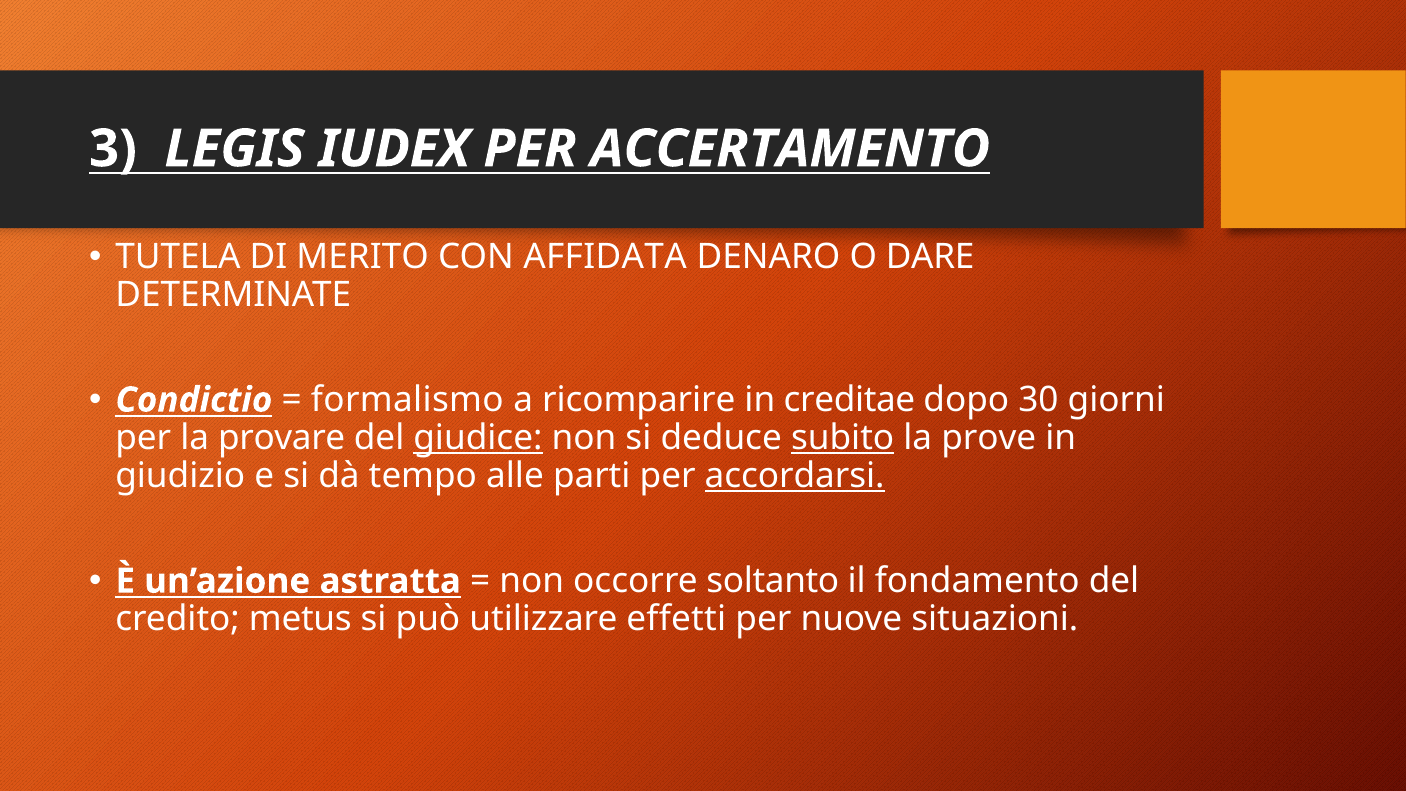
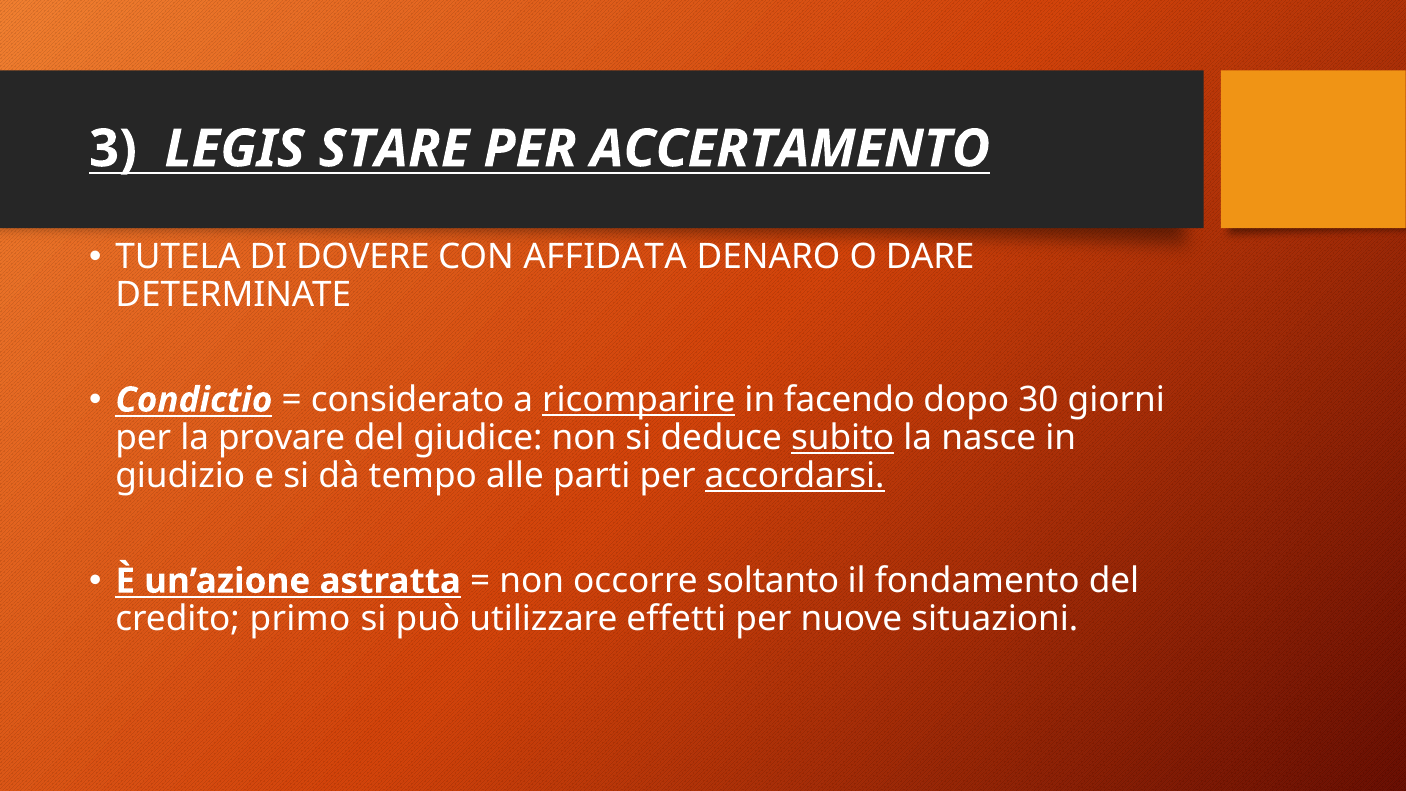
IUDEX: IUDEX -> STARE
MERITO: MERITO -> DOVERE
formalismo: formalismo -> considerato
ricomparire underline: none -> present
creditae: creditae -> facendo
giudice underline: present -> none
prove: prove -> nasce
metus: metus -> primo
